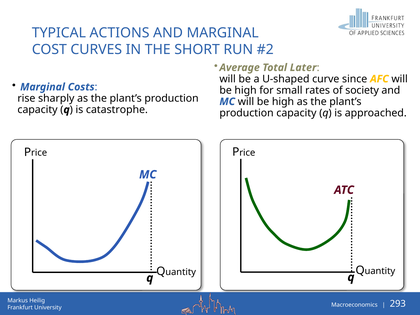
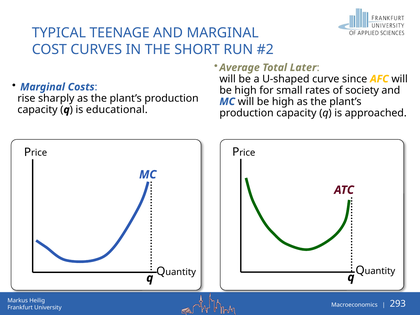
ACTIONS: ACTIONS -> TEENAGE
catastrophe: catastrophe -> educational
